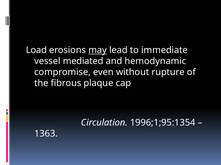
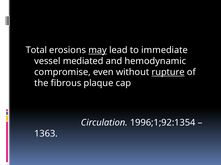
Load: Load -> Total
rupture underline: none -> present
1996;1;95:1354: 1996;1;95:1354 -> 1996;1;92:1354
